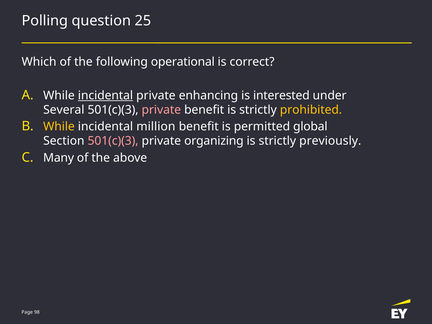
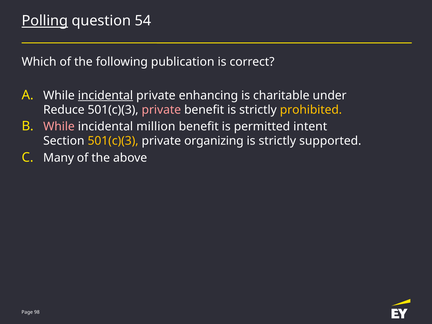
Polling underline: none -> present
25: 25 -> 54
operational: operational -> publication
interested: interested -> charitable
Several: Several -> Reduce
While at (59, 127) colour: yellow -> pink
global: global -> intent
501(c)(3 at (113, 141) colour: pink -> yellow
previously: previously -> supported
